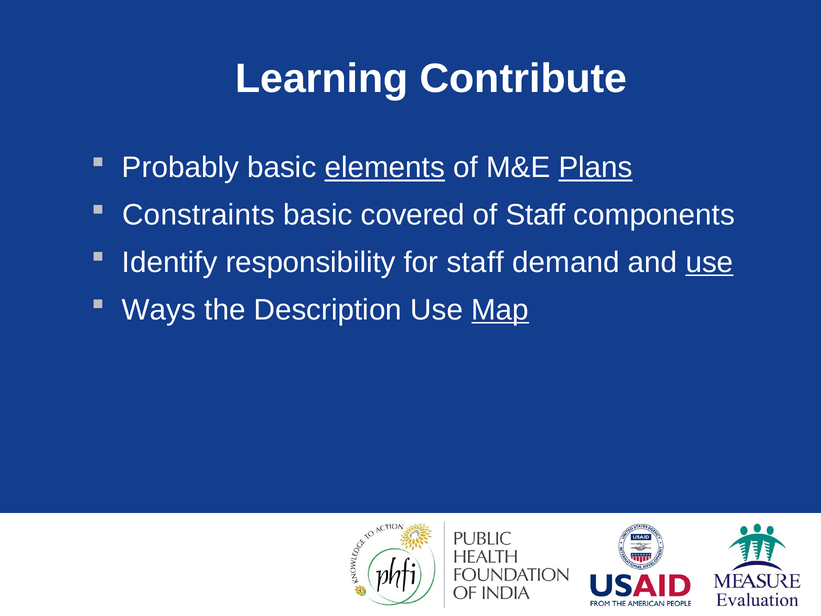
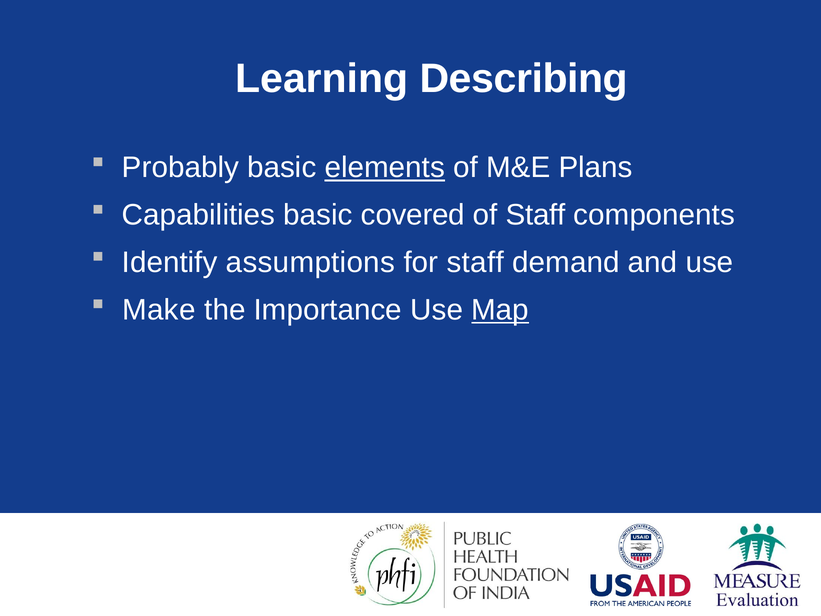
Contribute: Contribute -> Describing
Plans underline: present -> none
Constraints: Constraints -> Capabilities
responsibility: responsibility -> assumptions
use at (709, 262) underline: present -> none
Ways: Ways -> Make
Description: Description -> Importance
